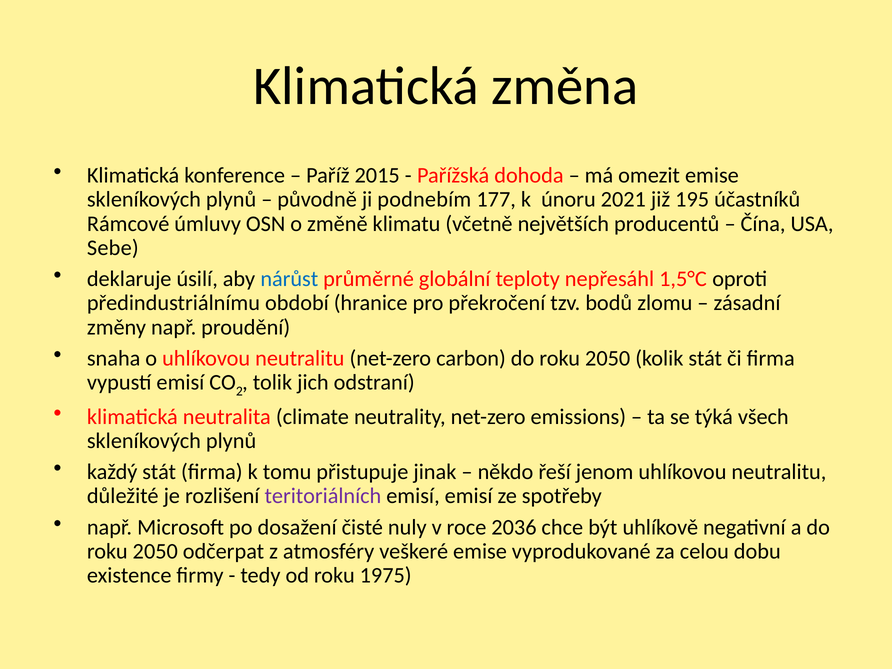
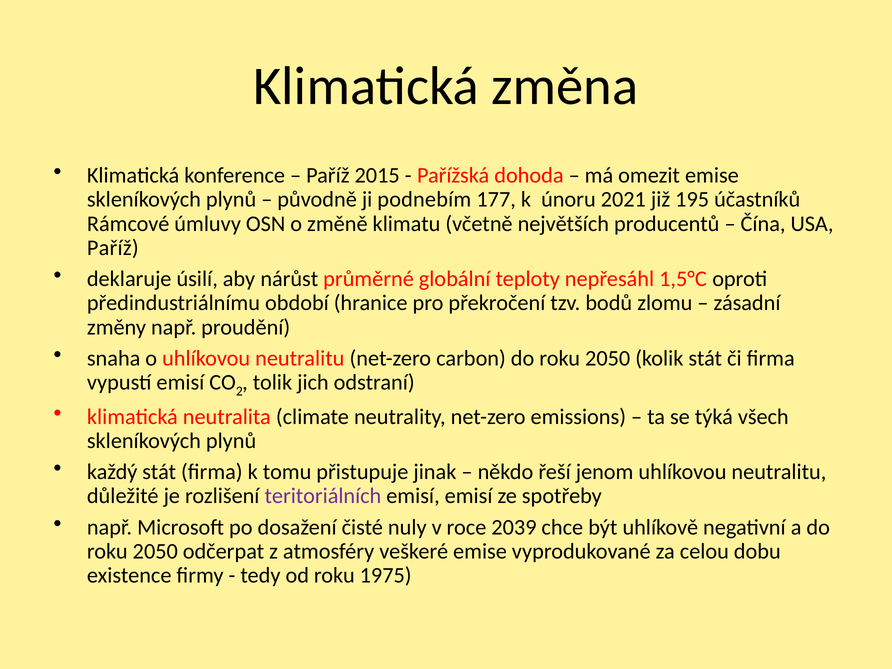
Sebe at (113, 248): Sebe -> Paříž
nárůst colour: blue -> black
2036: 2036 -> 2039
